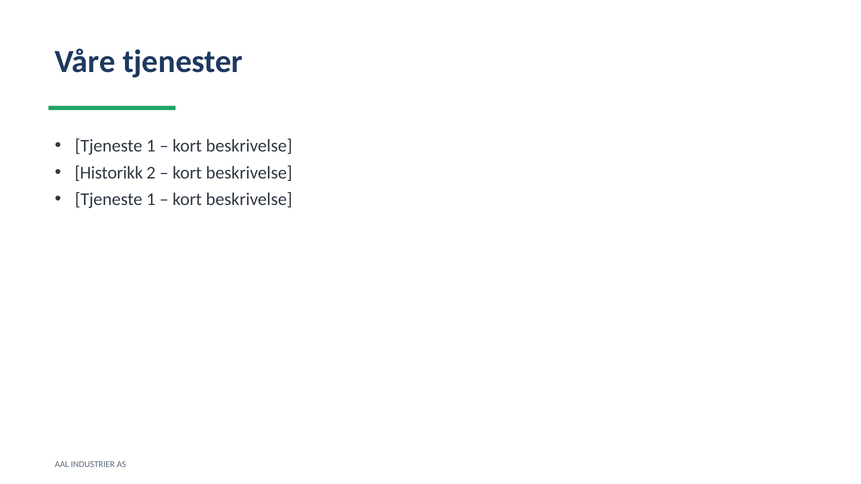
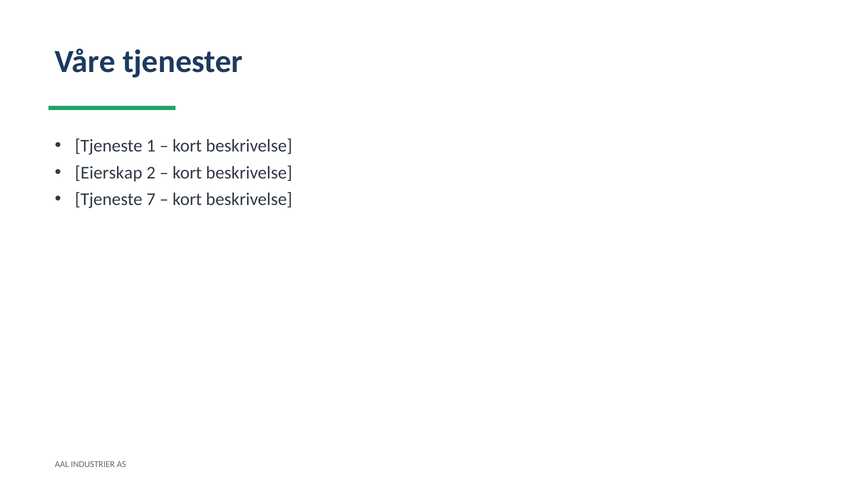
Historikk: Historikk -> Eierskap
1 at (151, 200): 1 -> 7
